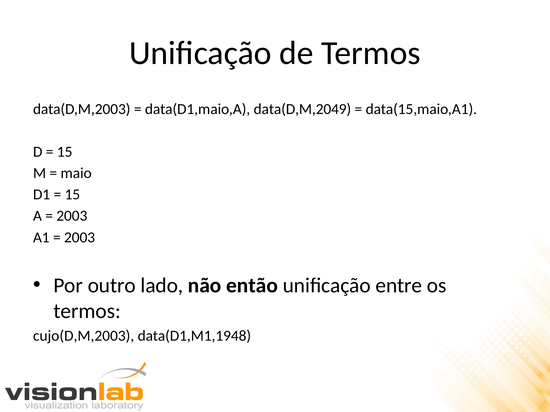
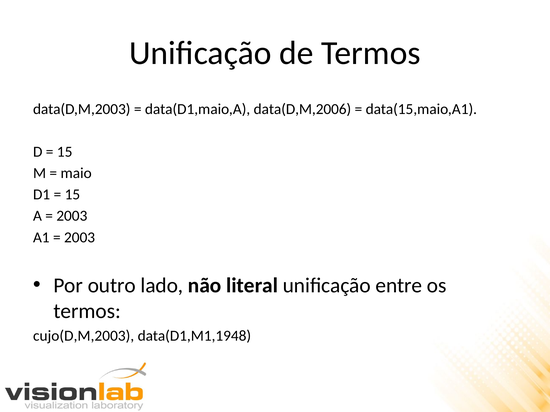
data(D,M,2049: data(D,M,2049 -> data(D,M,2006
então: então -> literal
